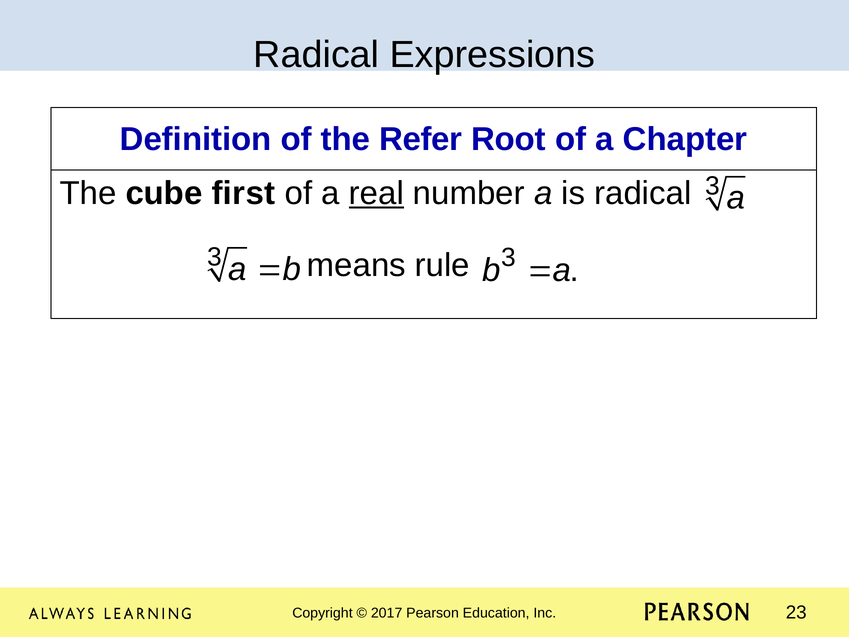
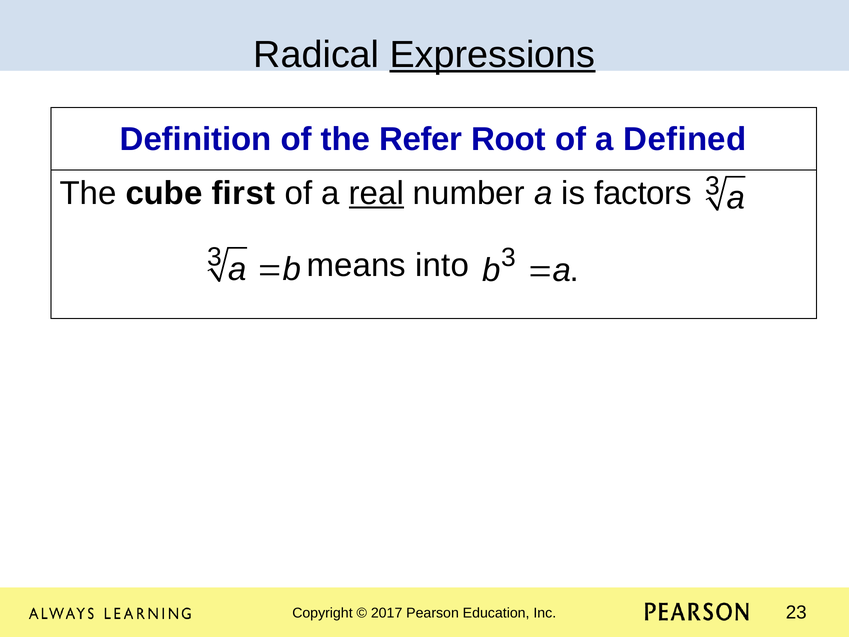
Expressions underline: none -> present
Chapter: Chapter -> Defined
is radical: radical -> factors
rule: rule -> into
